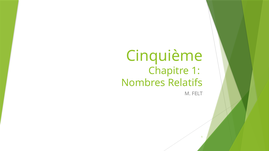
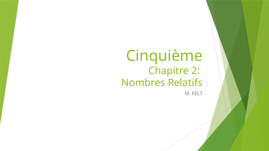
Chapitre 1: 1 -> 2
